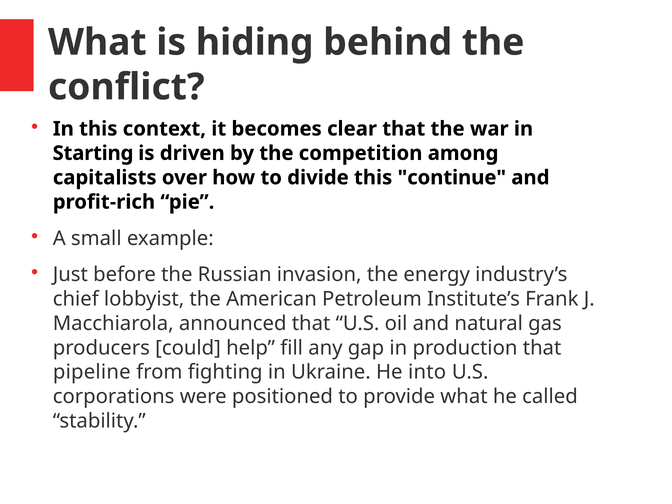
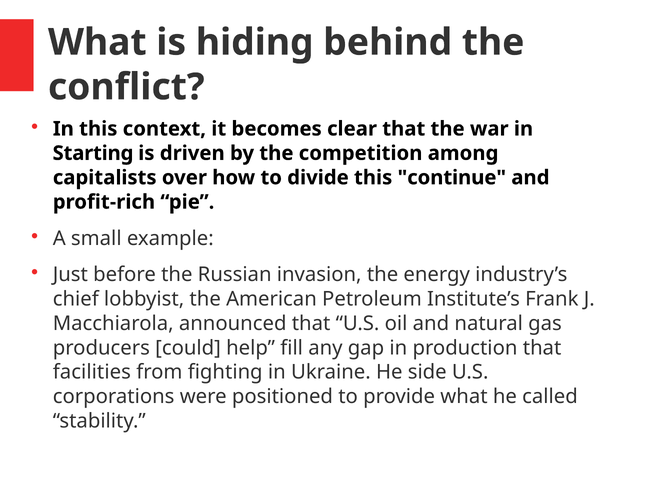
pipeline: pipeline -> facilities
into: into -> side
